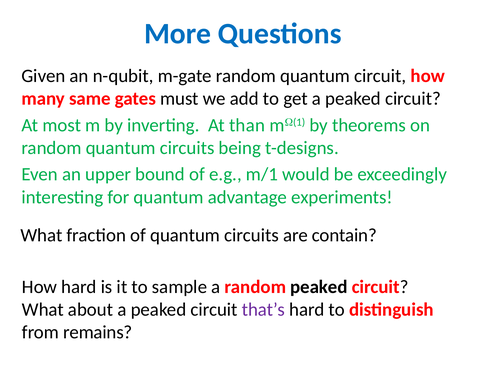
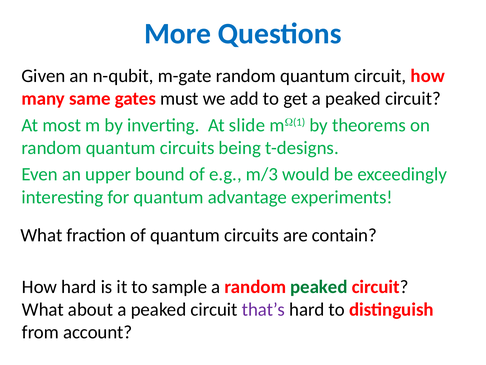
than: than -> slide
m/1: m/1 -> m/3
peaked at (319, 286) colour: black -> green
remains: remains -> account
